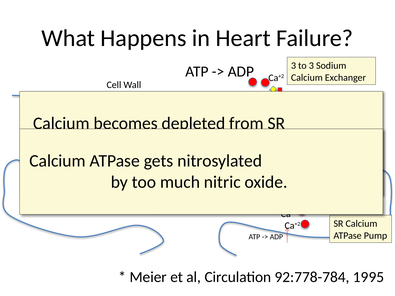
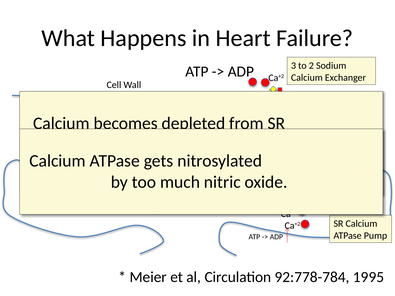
to 3: 3 -> 2
